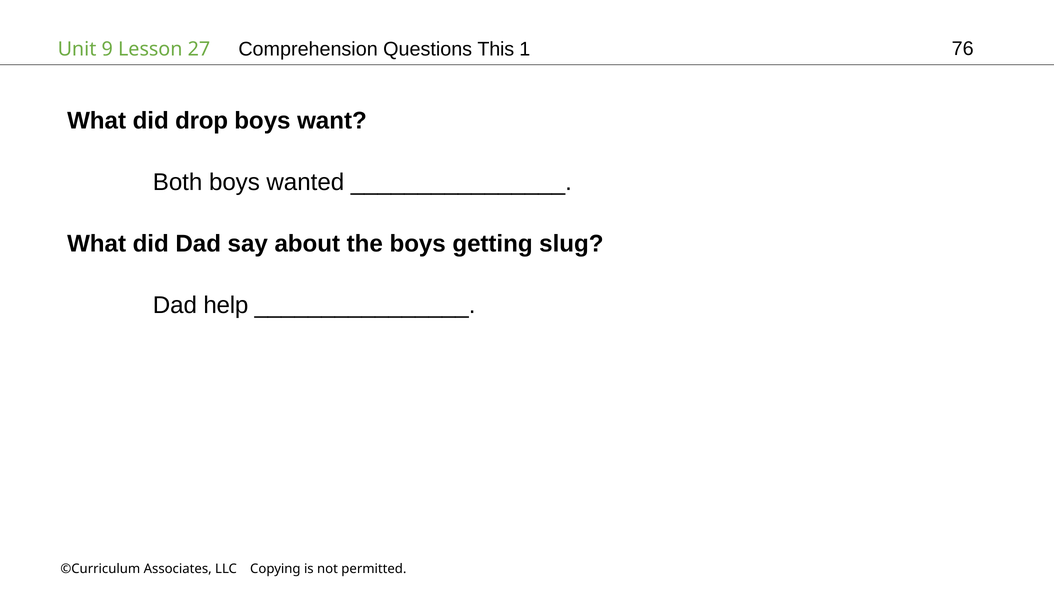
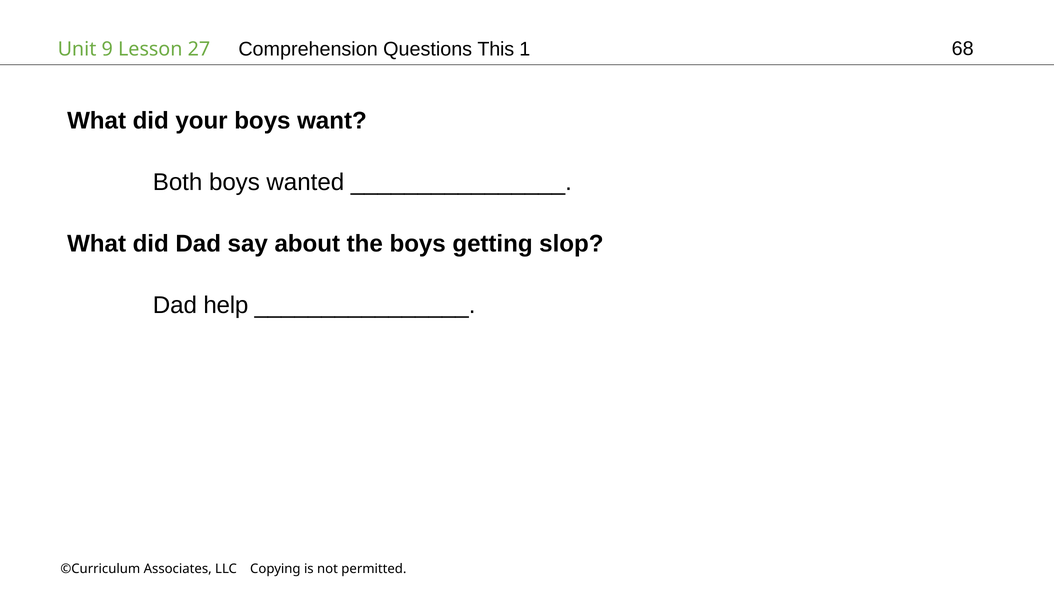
76: 76 -> 68
drop: drop -> your
slug: slug -> slop
